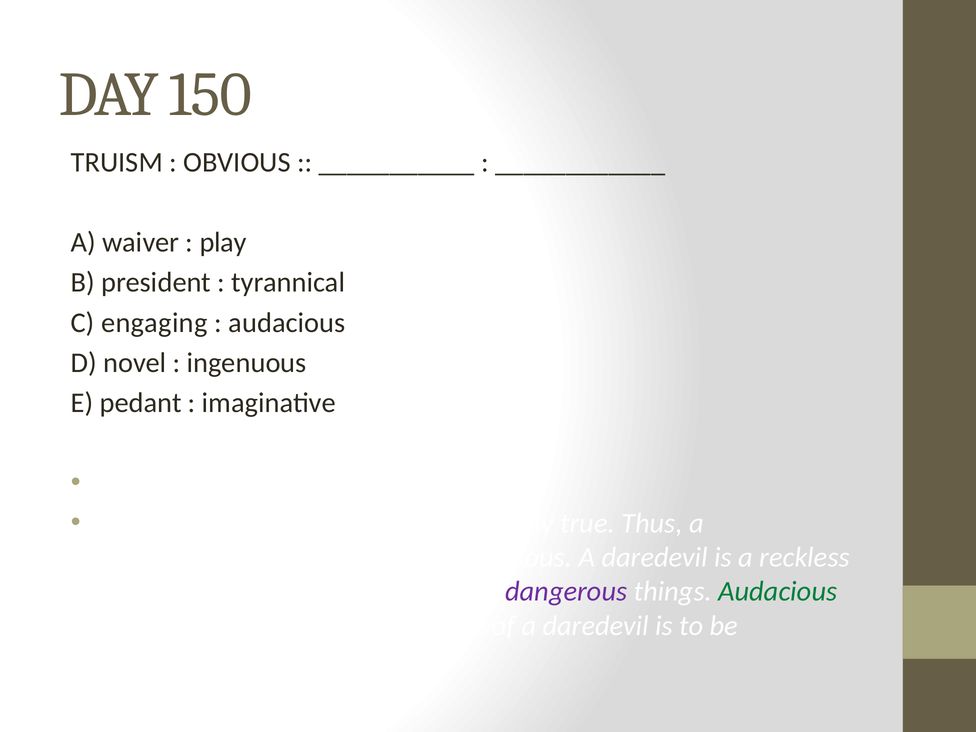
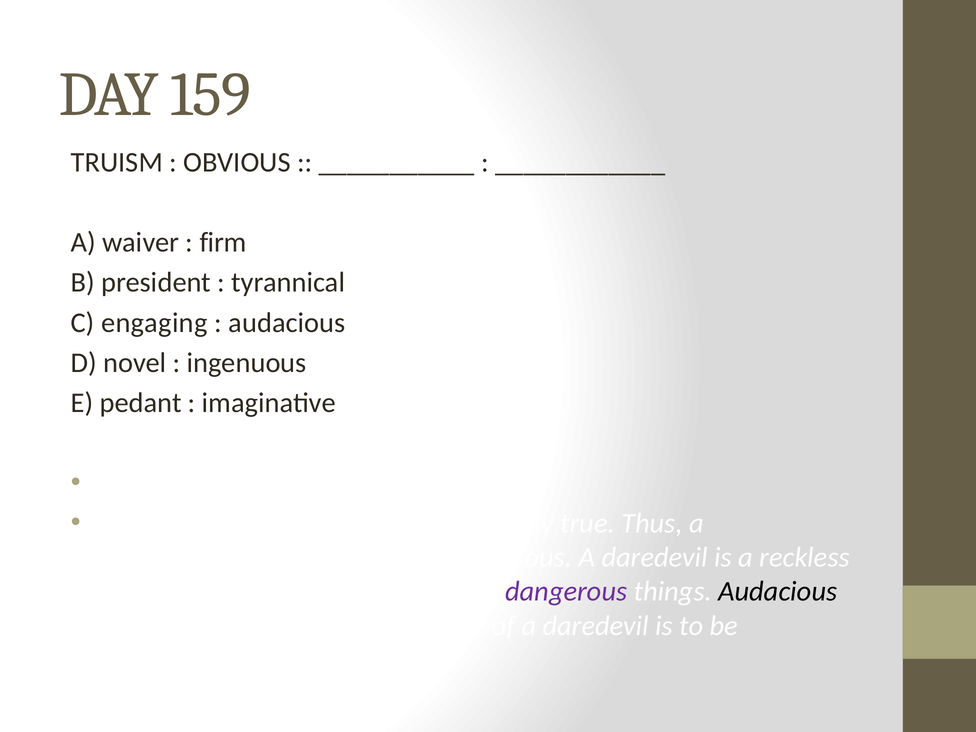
150: 150 -> 159
play: play -> firm
Audacious at (778, 592) colour: green -> black
